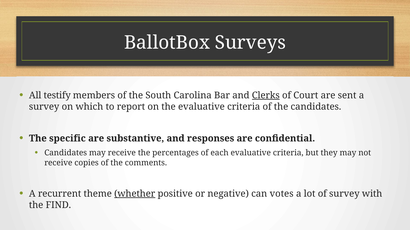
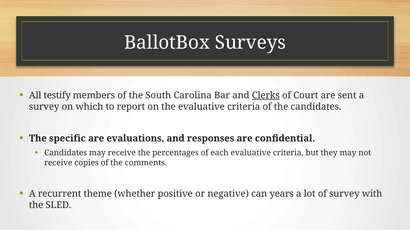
substantive: substantive -> evaluations
whether underline: present -> none
votes: votes -> years
FIND: FIND -> SLED
